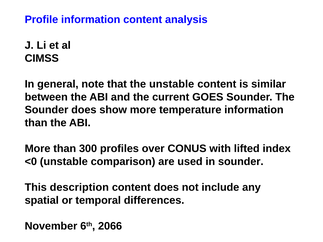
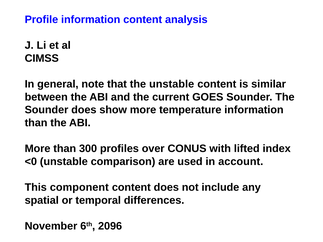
in sounder: sounder -> account
description: description -> component
2066: 2066 -> 2096
